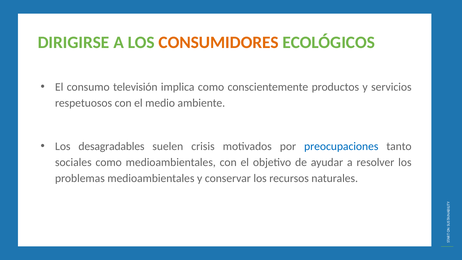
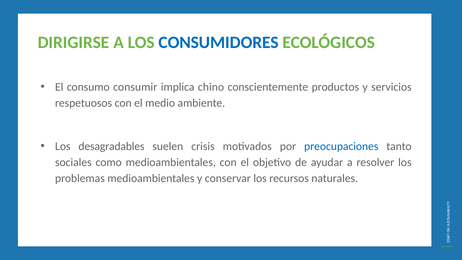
CONSUMIDORES colour: orange -> blue
televisión: televisión -> consumir
implica como: como -> chino
